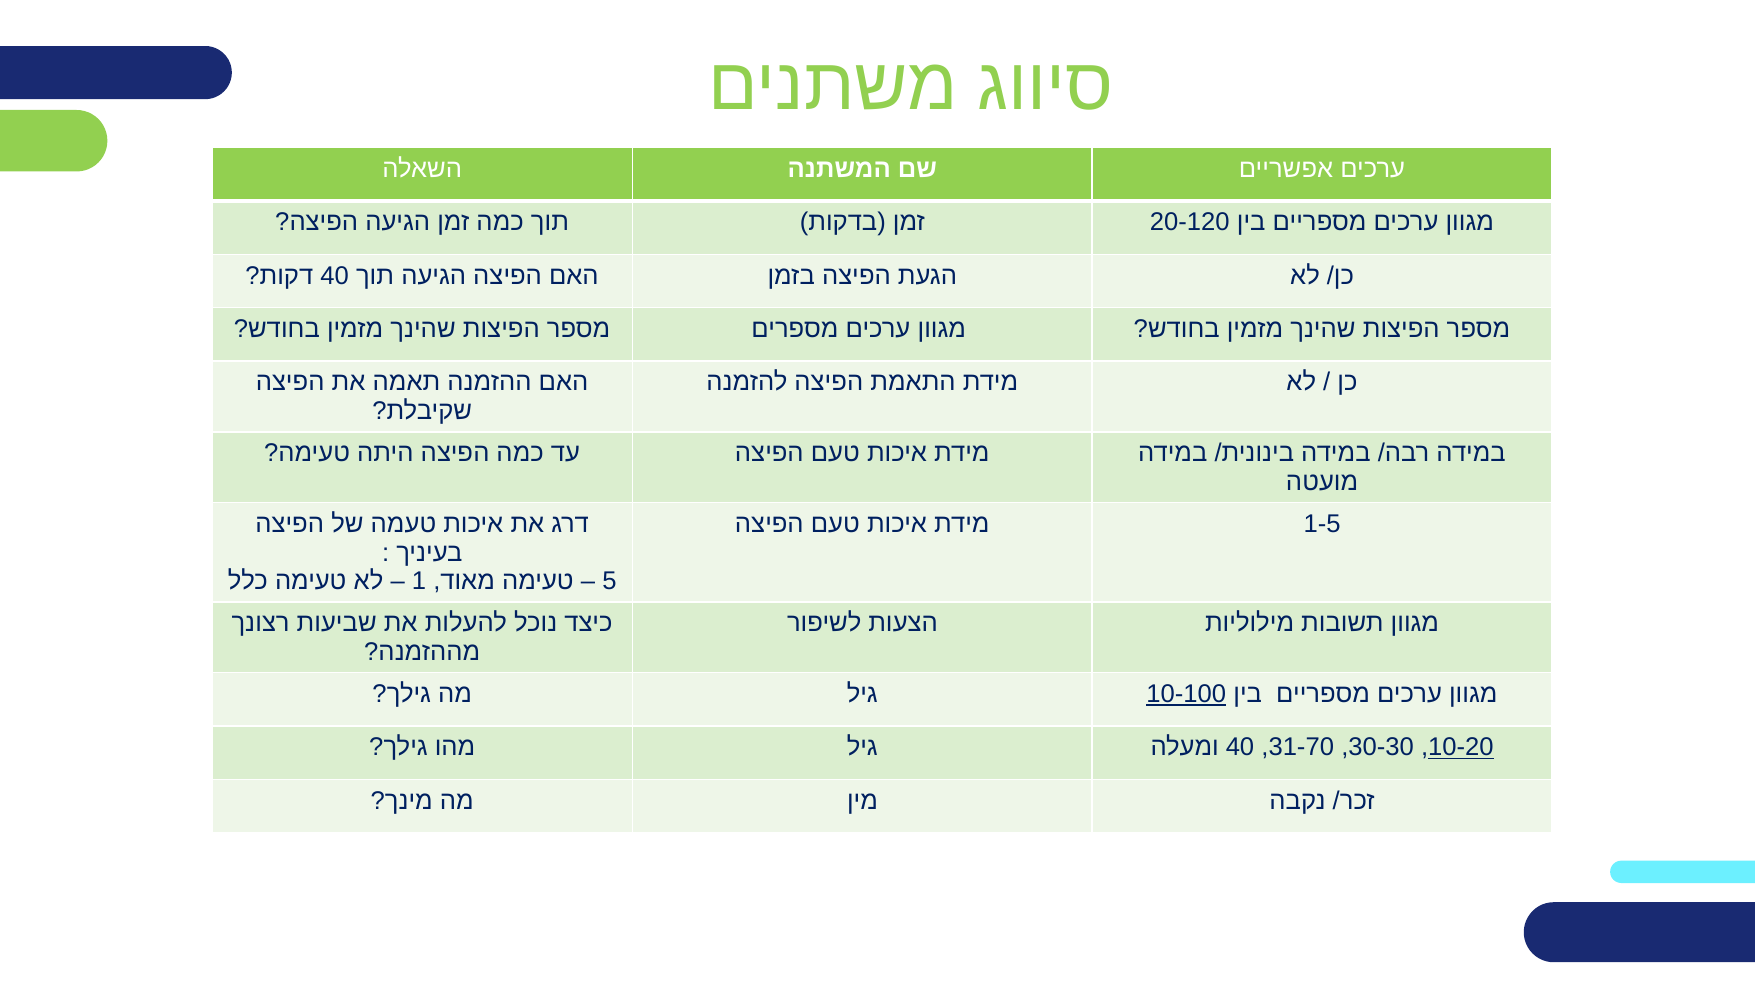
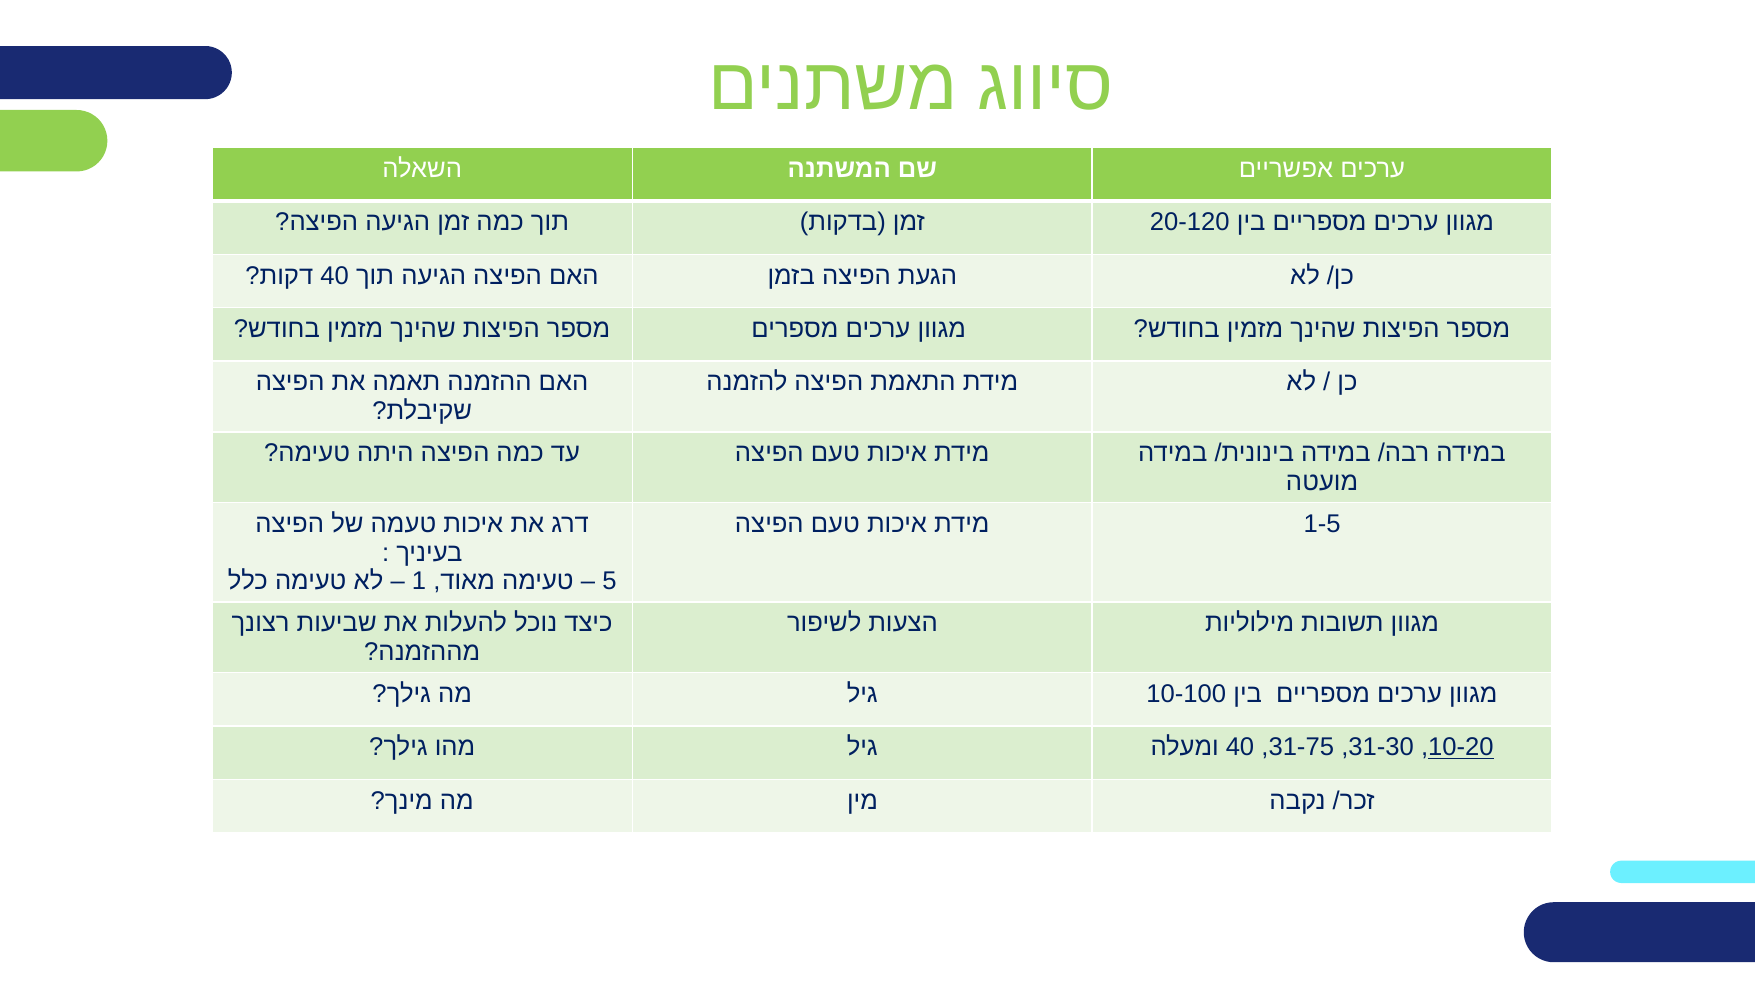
10-100 underline: present -> none
31-70: 31-70 -> 31-75
30-30: 30-30 -> 31-30
